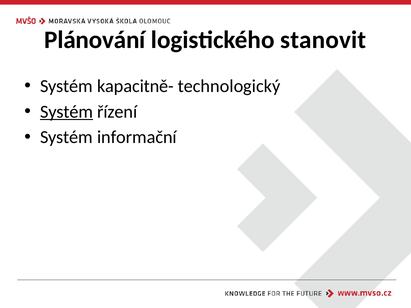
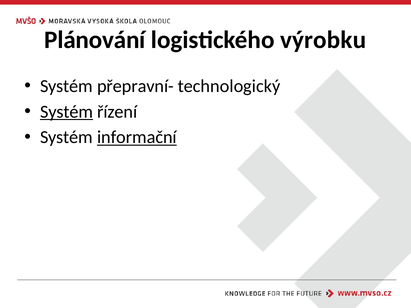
stanovit: stanovit -> výrobku
kapacitně-: kapacitně- -> přepravní-
informační underline: none -> present
